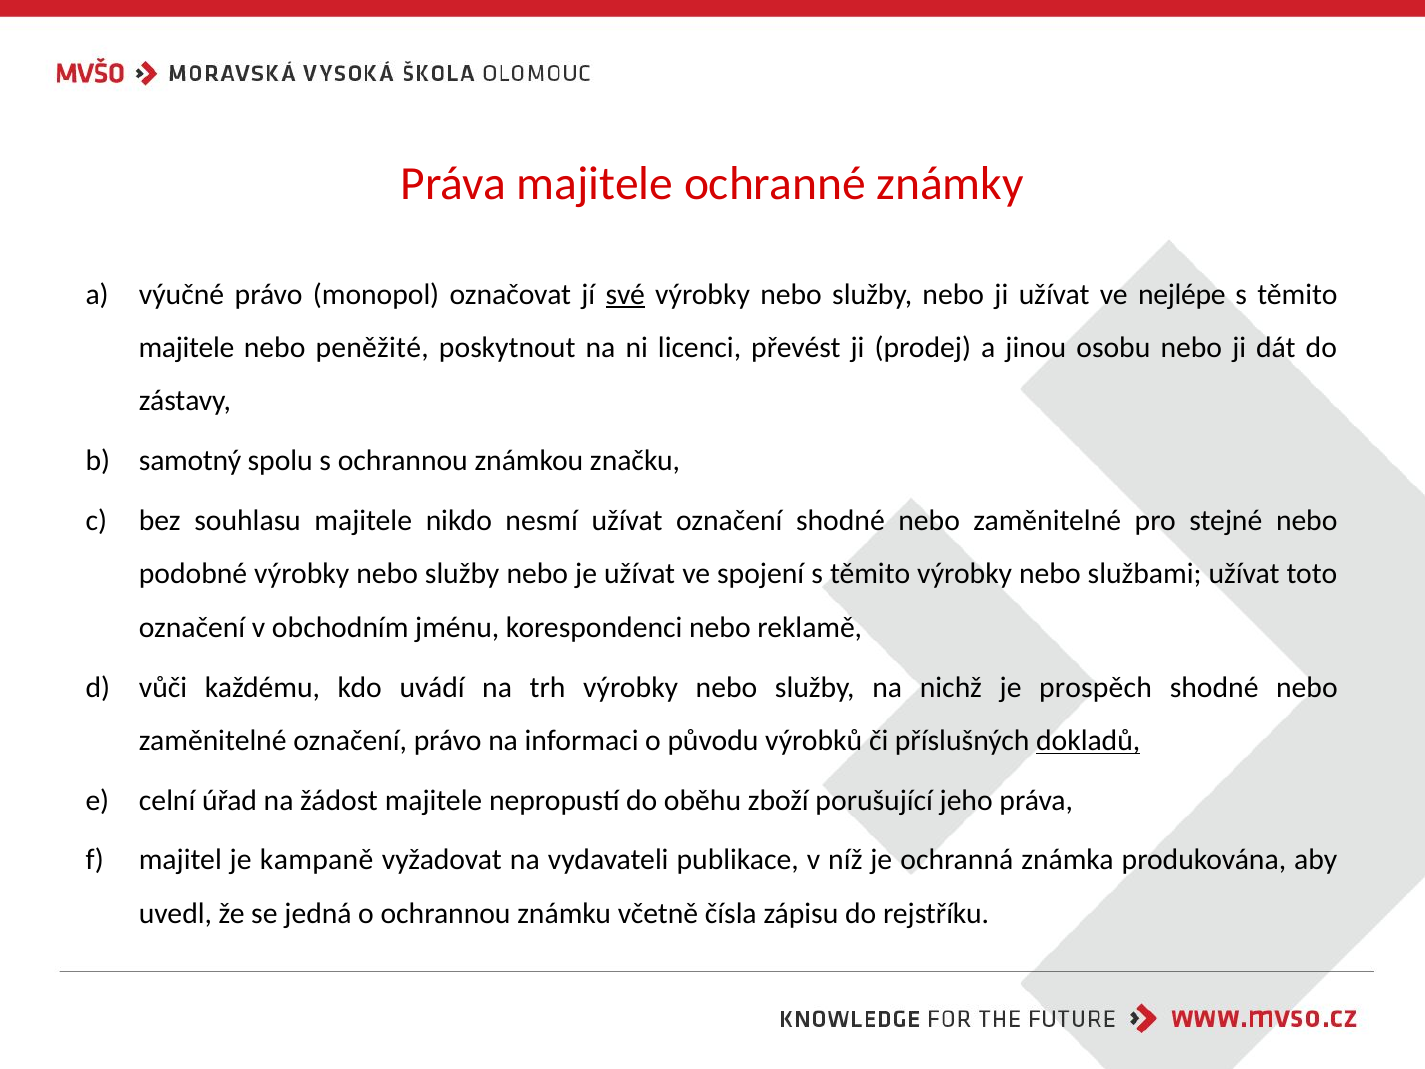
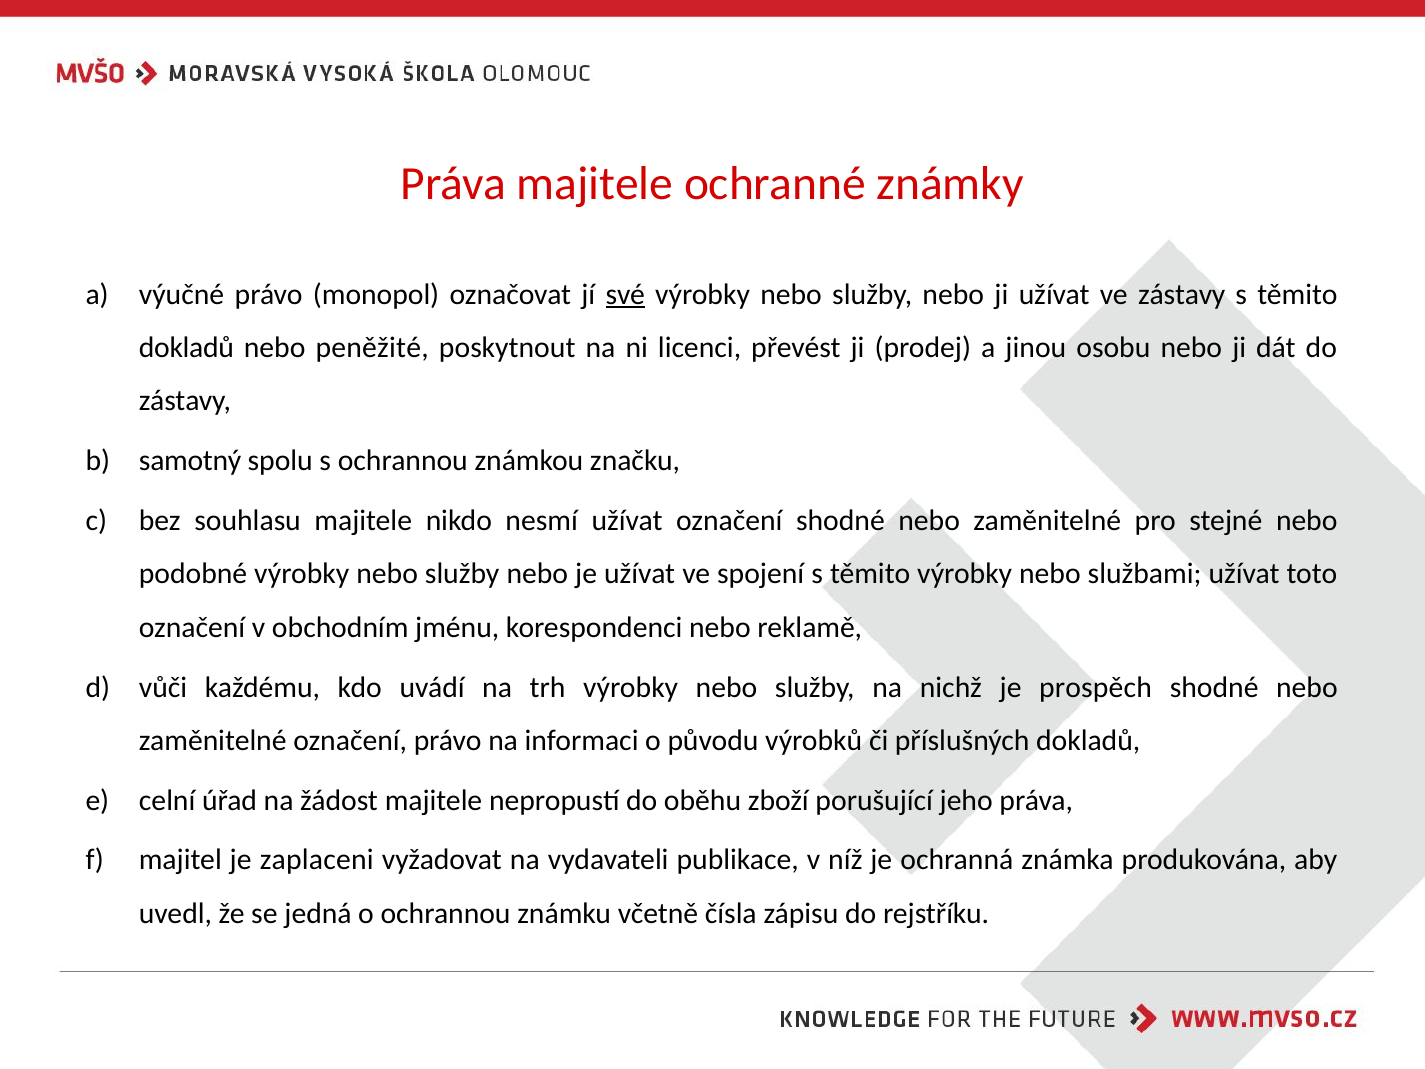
ve nejlépe: nejlépe -> zástavy
majitele at (186, 348): majitele -> dokladů
dokladů at (1088, 740) underline: present -> none
kampaně: kampaně -> zaplaceni
